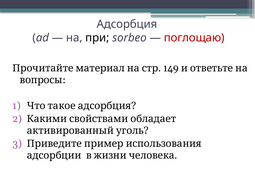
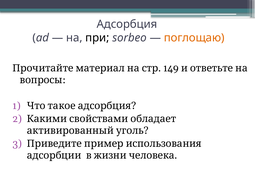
поглощаю colour: red -> orange
